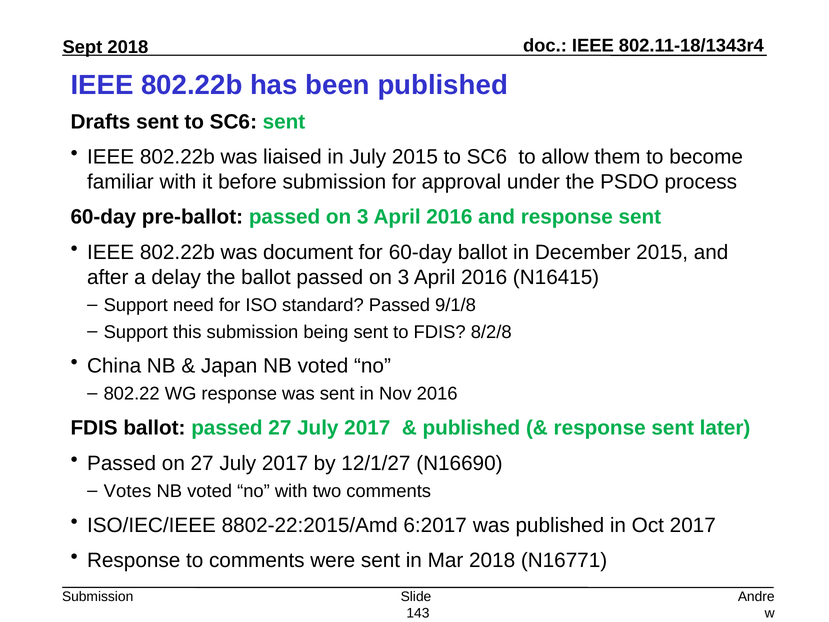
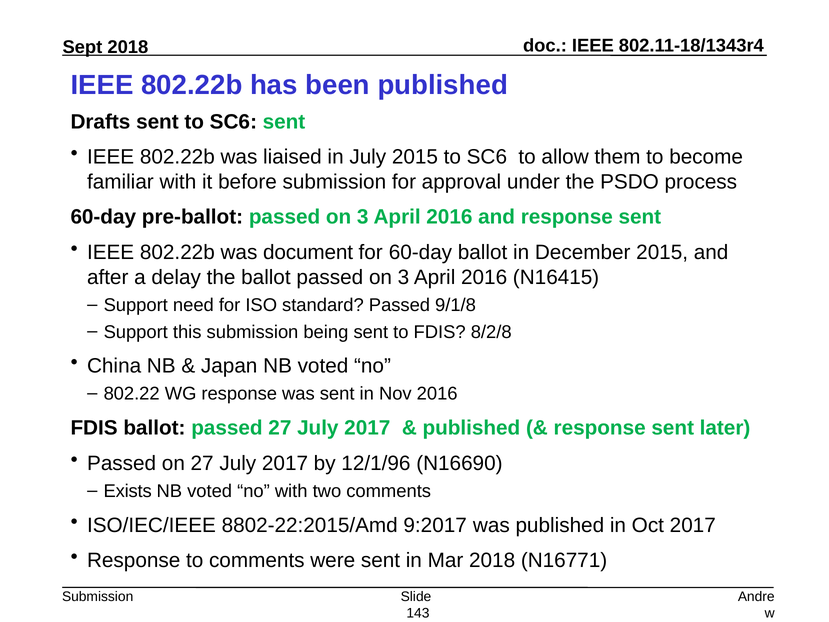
12/1/27: 12/1/27 -> 12/1/96
Votes: Votes -> Exists
6:2017: 6:2017 -> 9:2017
